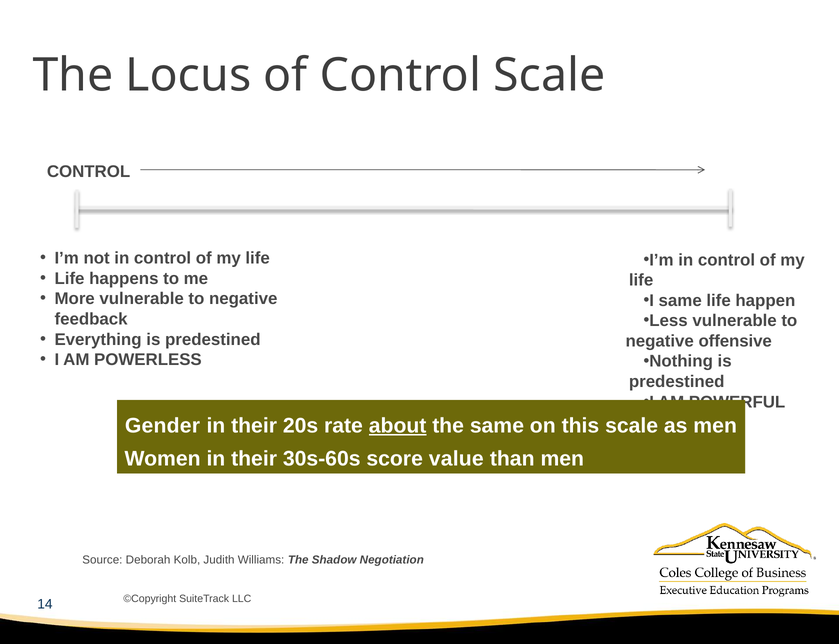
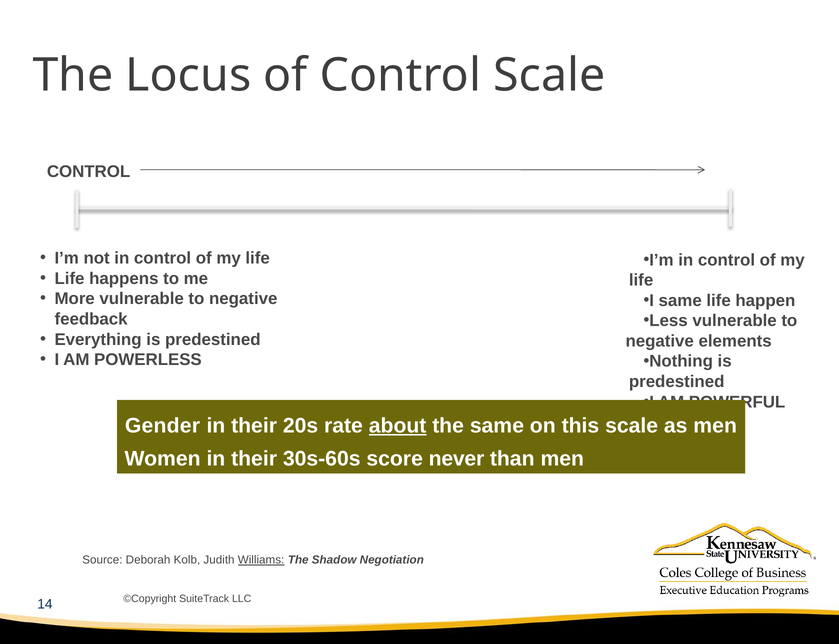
offensive: offensive -> elements
value: value -> never
Williams underline: none -> present
